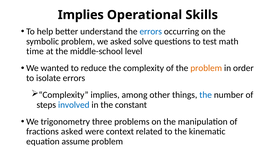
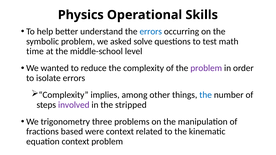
Implies at (81, 15): Implies -> Physics
problem at (206, 68) colour: orange -> purple
involved colour: blue -> purple
constant: constant -> stripped
fractions asked: asked -> based
equation assume: assume -> context
